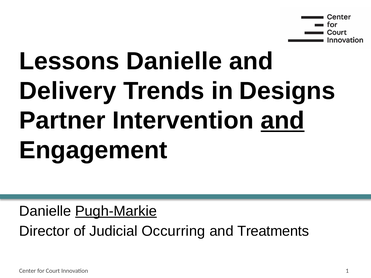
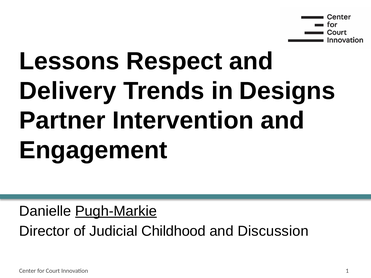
Lessons Danielle: Danielle -> Respect
and at (283, 121) underline: present -> none
Occurring: Occurring -> Childhood
Treatments: Treatments -> Discussion
